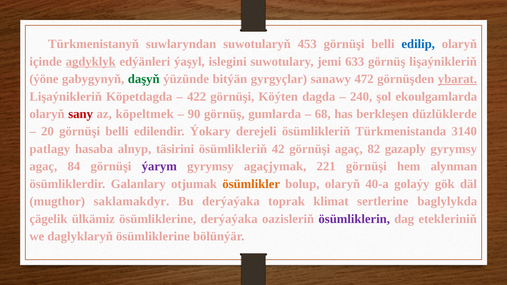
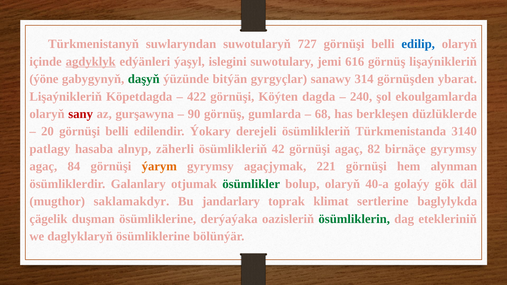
453: 453 -> 727
633: 633 -> 616
472: 472 -> 314
ybarat underline: present -> none
köpeltmek: köpeltmek -> gurşawyna
täsirini: täsirini -> zäherli
gazaply: gazaply -> birnäçe
ýarym colour: purple -> orange
ösümlikler colour: orange -> green
Bu derýaýaka: derýaýaka -> jandarlary
ülkämiz: ülkämiz -> duşman
ösümliklerin colour: purple -> green
